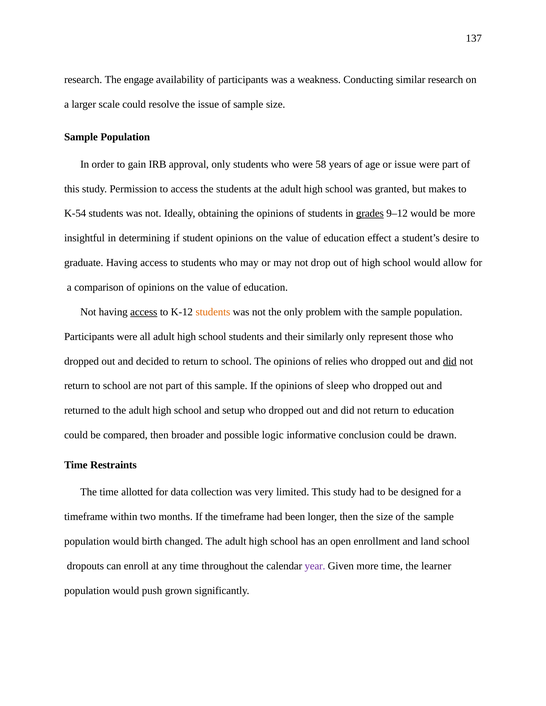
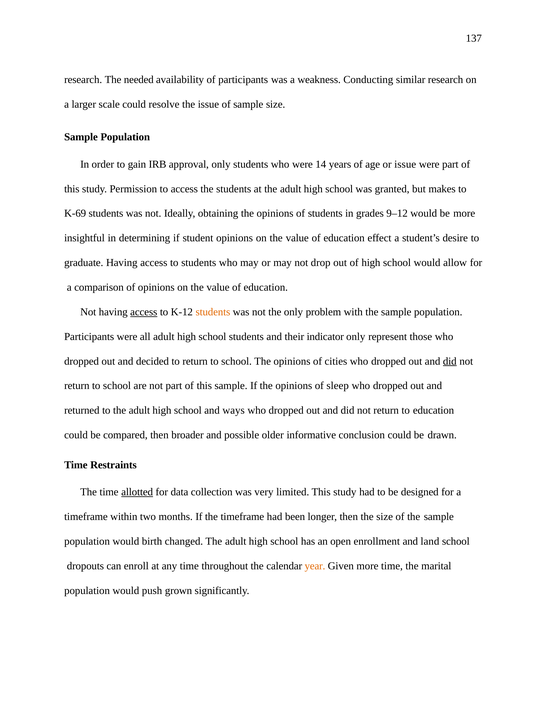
engage: engage -> needed
58: 58 -> 14
K-54: K-54 -> K-69
grades underline: present -> none
similarly: similarly -> indicator
relies: relies -> cities
setup: setup -> ways
logic: logic -> older
allotted underline: none -> present
year colour: purple -> orange
learner: learner -> marital
